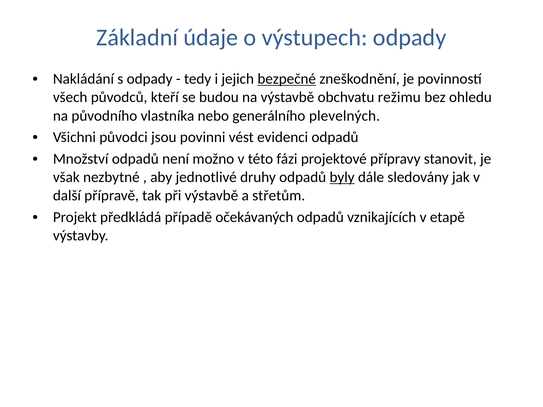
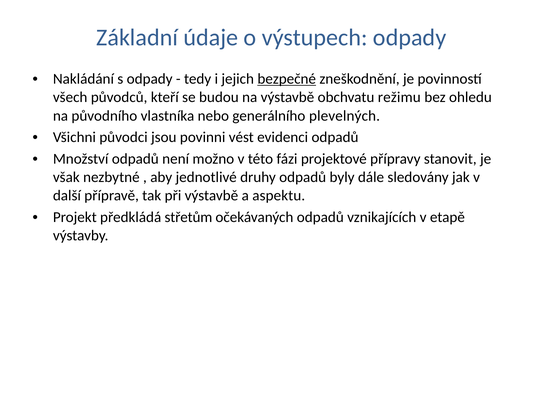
byly underline: present -> none
střetům: střetům -> aspektu
případě: případě -> střetům
